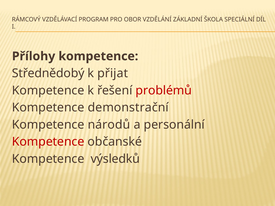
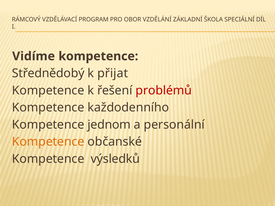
Přílohy: Přílohy -> Vidíme
demonstrační: demonstrační -> každodenního
národů: národů -> jednom
Kompetence at (48, 142) colour: red -> orange
